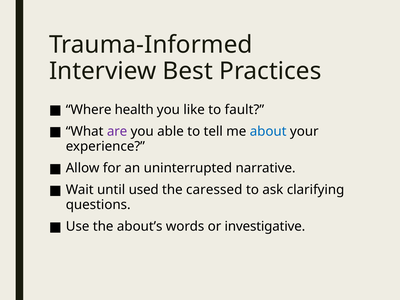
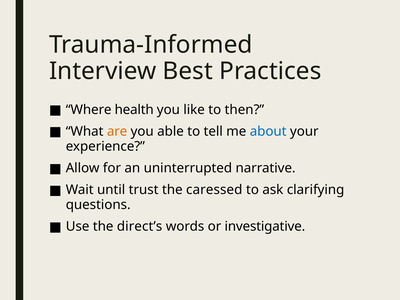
fault: fault -> then
are colour: purple -> orange
used: used -> trust
about’s: about’s -> direct’s
